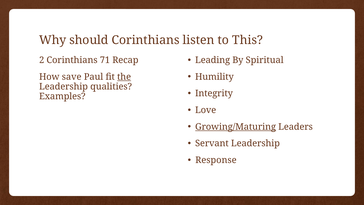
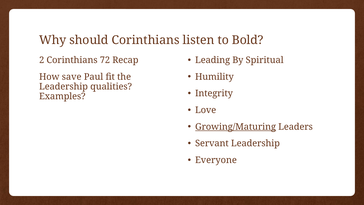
This: This -> Bold
71: 71 -> 72
the underline: present -> none
Response: Response -> Everyone
